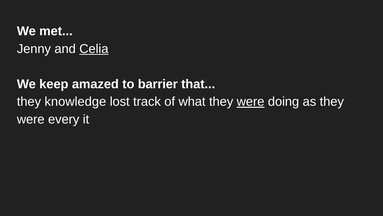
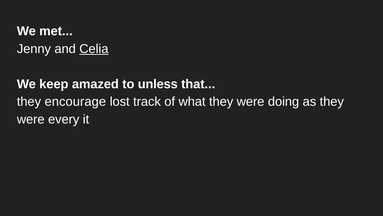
barrier: barrier -> unless
knowledge: knowledge -> encourage
were at (251, 101) underline: present -> none
